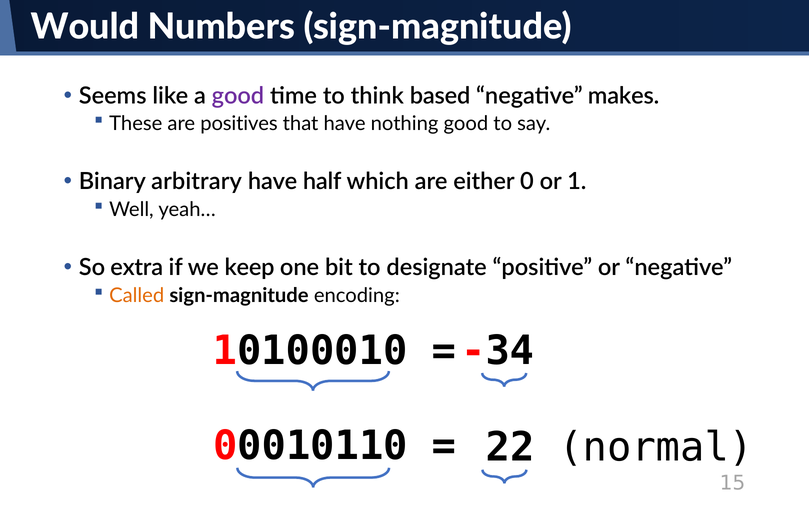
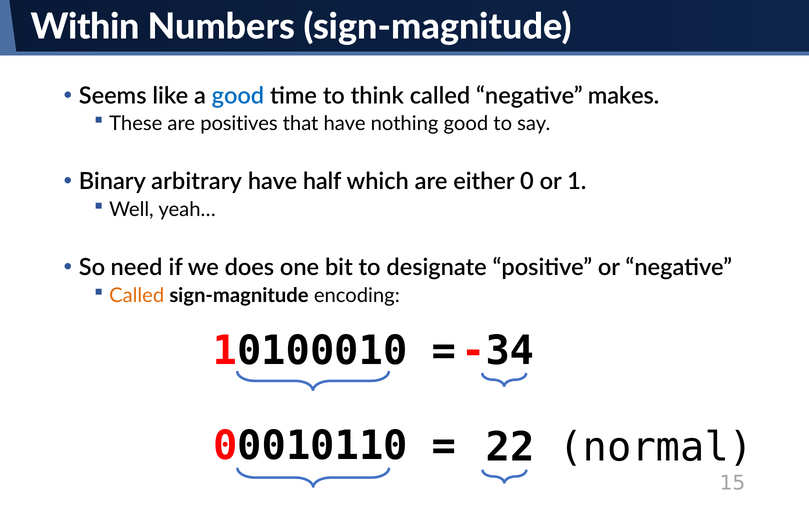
Would: Would -> Within
good at (238, 96) colour: purple -> blue
think based: based -> called
extra: extra -> need
keep: keep -> does
